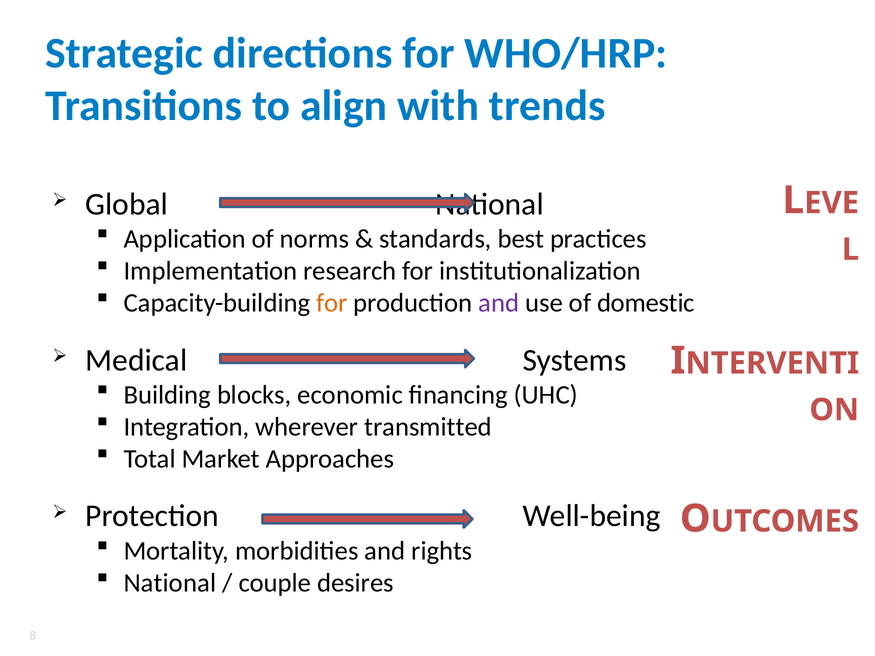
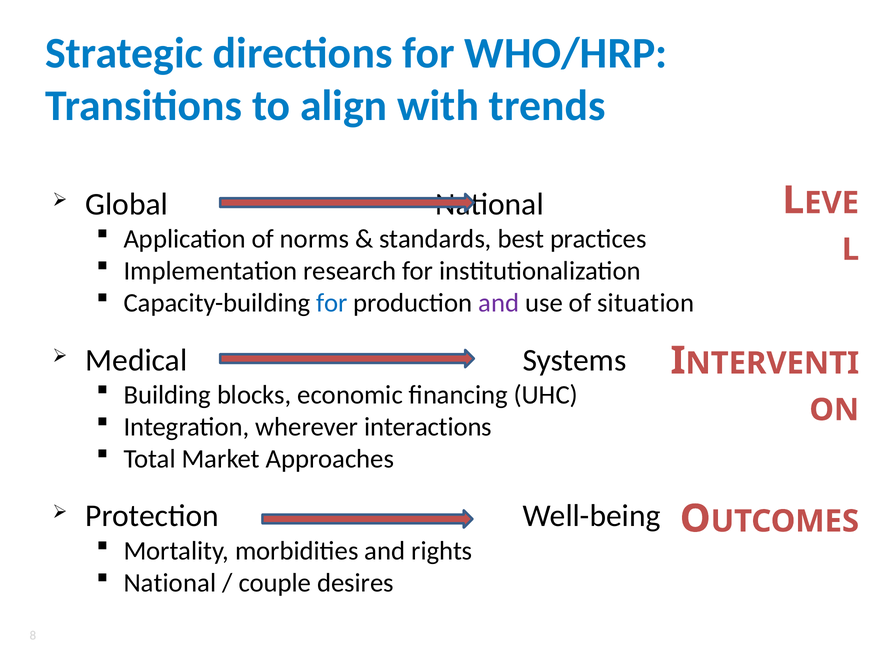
for at (332, 303) colour: orange -> blue
domestic: domestic -> situation
transmitted: transmitted -> interactions
